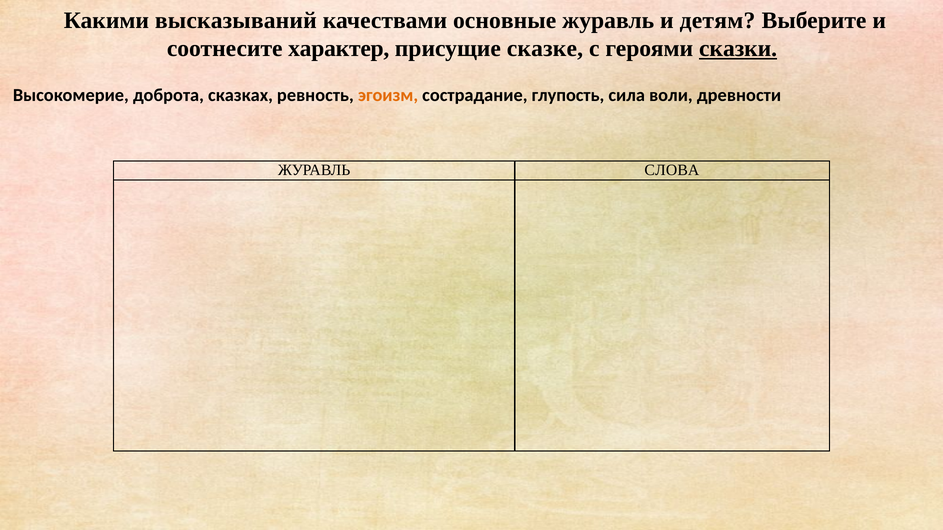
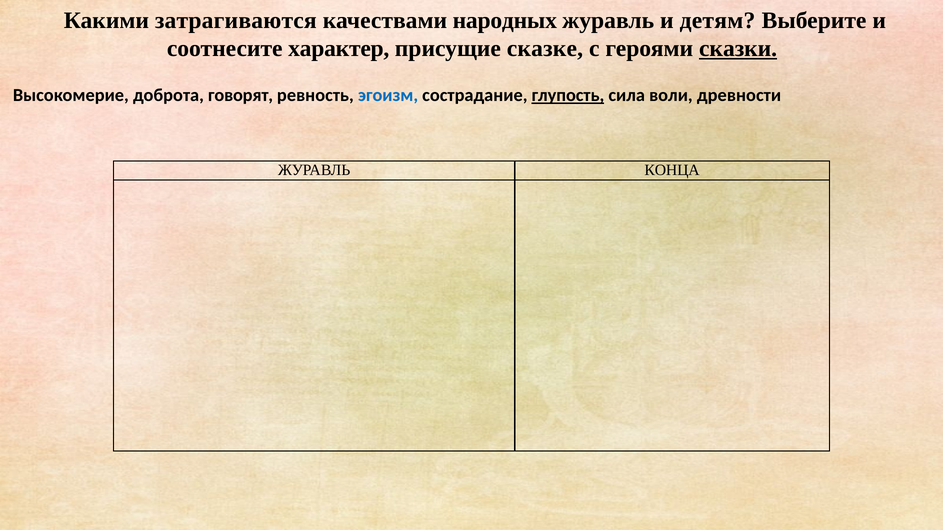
высказываний: высказываний -> затрагиваются
основные: основные -> народных
сказках: сказках -> говорят
эгоизм colour: orange -> blue
глупость underline: none -> present
СЛОВА: СЛОВА -> КОНЦА
